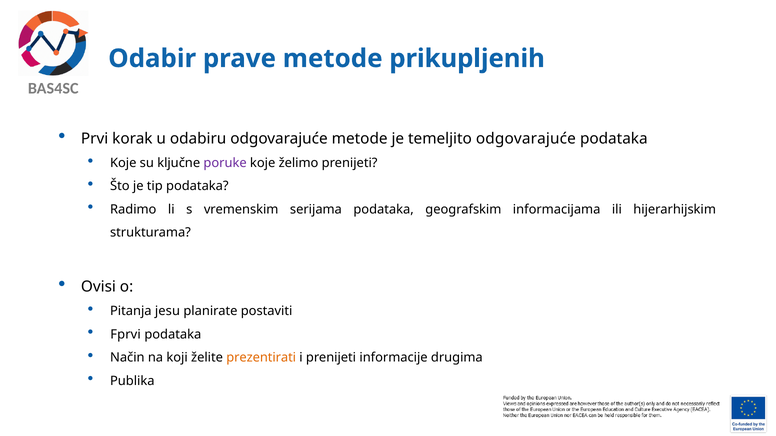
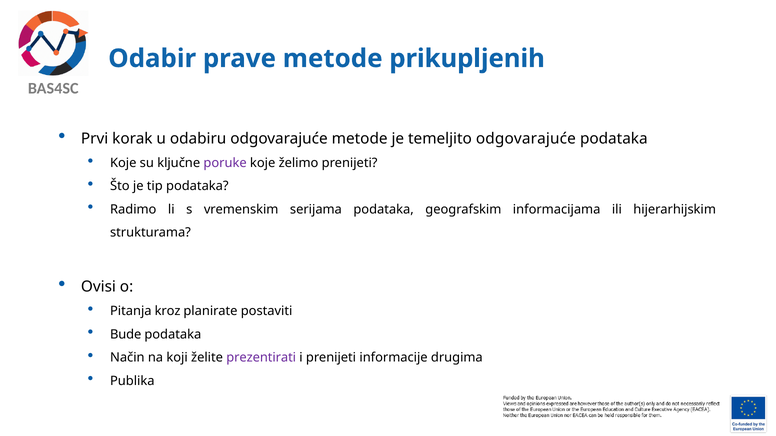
jesu: jesu -> kroz
Fprvi: Fprvi -> Bude
prezentirati colour: orange -> purple
